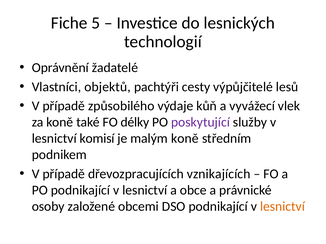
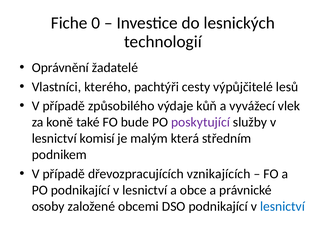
5: 5 -> 0
objektů: objektů -> kterého
délky: délky -> bude
malým koně: koně -> která
lesnictví at (283, 207) colour: orange -> blue
